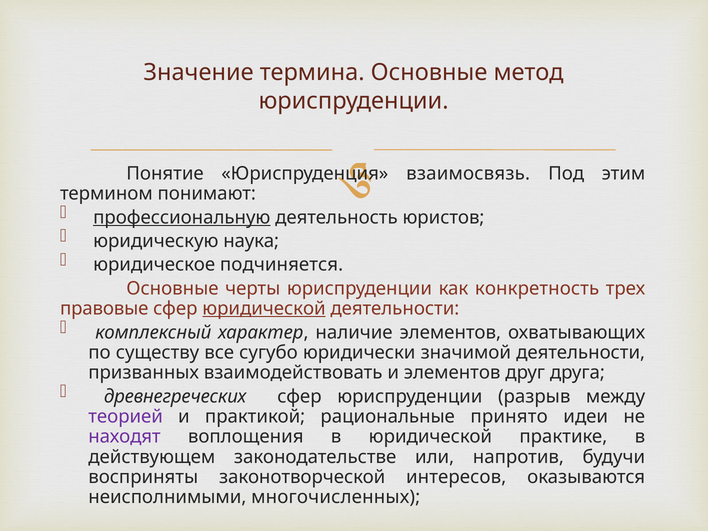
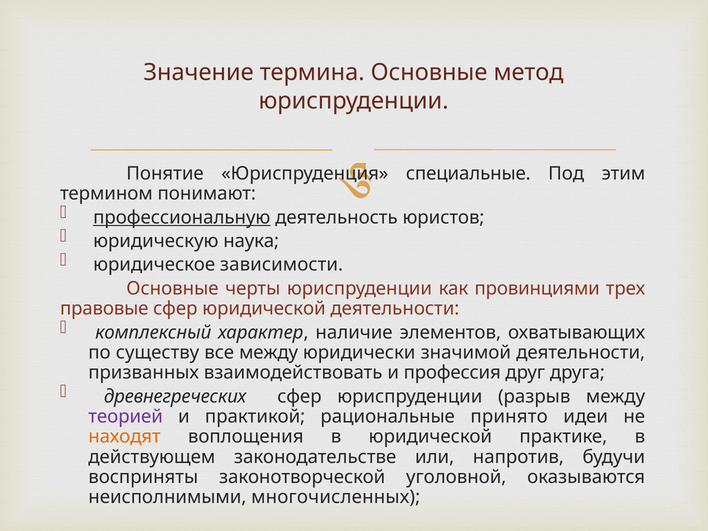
взаимосвязь: взаимосвязь -> специальные
подчиняется: подчиняется -> зависимости
конкретность: конкретность -> провинциями
юридической at (264, 309) underline: present -> none
все сугубо: сугубо -> между
и элементов: элементов -> профессия
находят colour: purple -> orange
интересов: интересов -> уголовной
